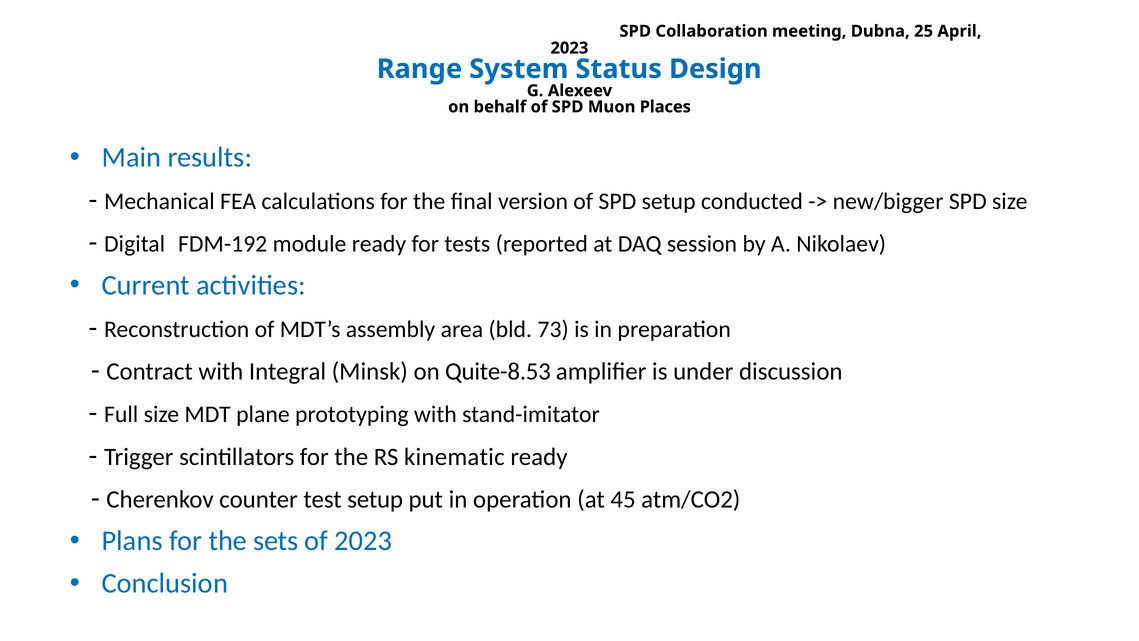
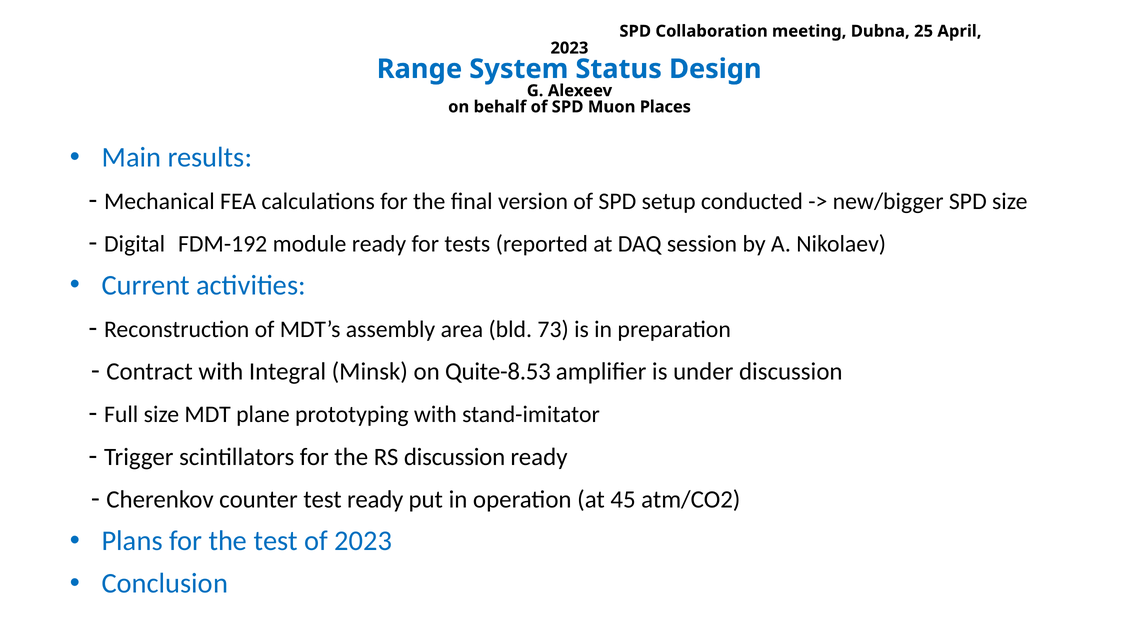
RS kinematic: kinematic -> discussion
test setup: setup -> ready
the sets: sets -> test
